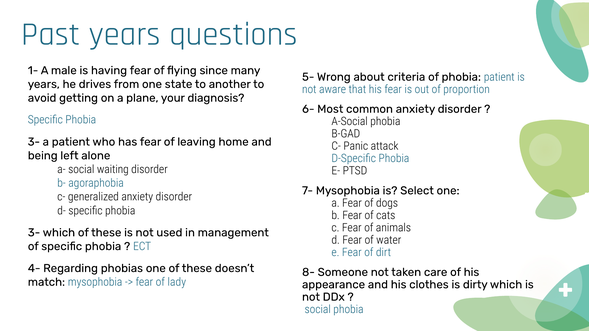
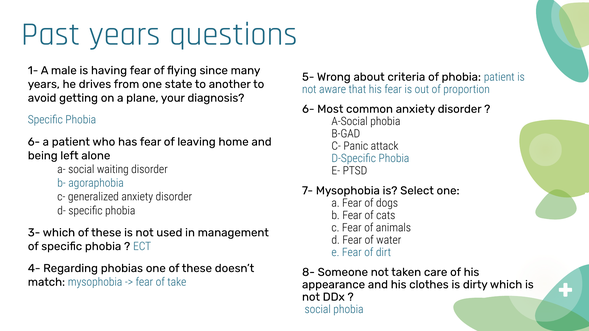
3- at (34, 142): 3- -> 6-
lady: lady -> take
